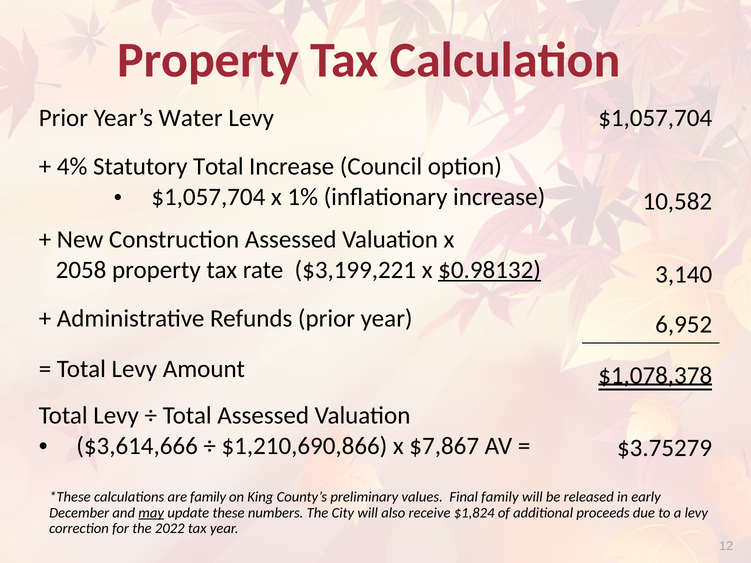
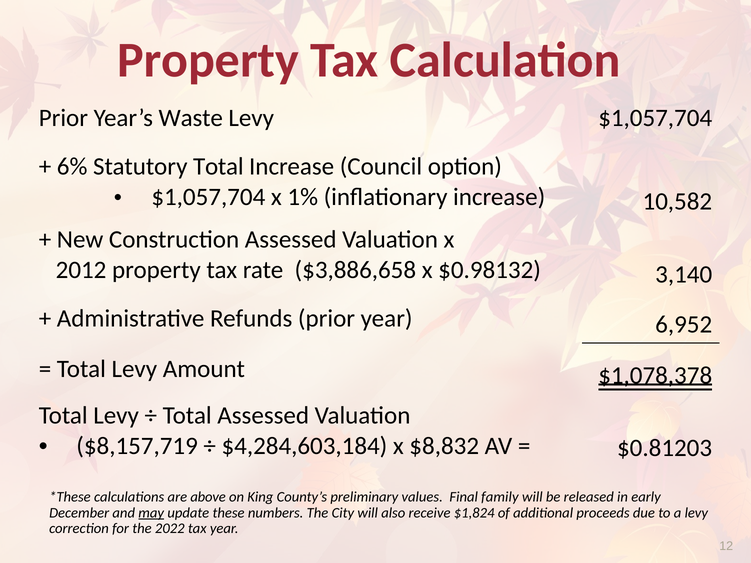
Water: Water -> Waste
4%: 4% -> 6%
2058: 2058 -> 2012
$3,199,221: $3,199,221 -> $3,886,658
$0.98132 underline: present -> none
$3,614,666: $3,614,666 -> $8,157,719
$1,210,690,866: $1,210,690,866 -> $4,284,603,184
$7,867: $7,867 -> $8,832
$3.75279: $3.75279 -> $0.81203
are family: family -> above
